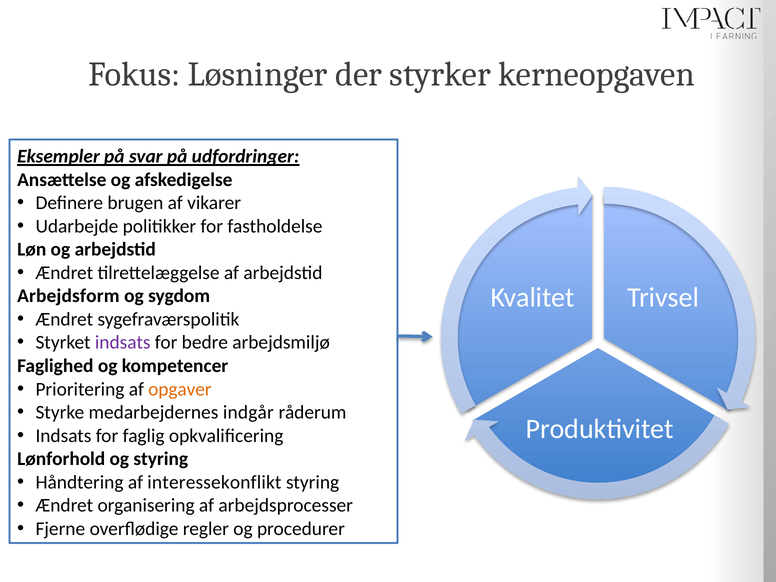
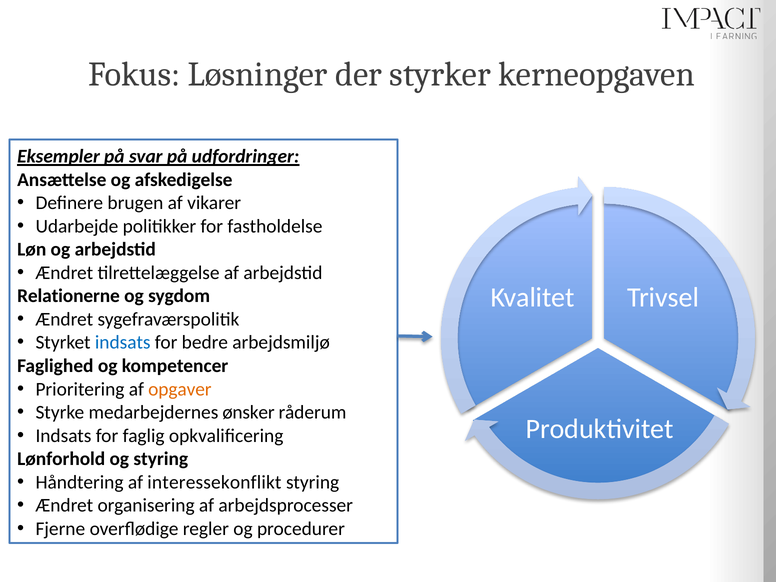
Arbejdsform: Arbejdsform -> Relationerne
indsats at (123, 343) colour: purple -> blue
indgår: indgår -> ønsker
